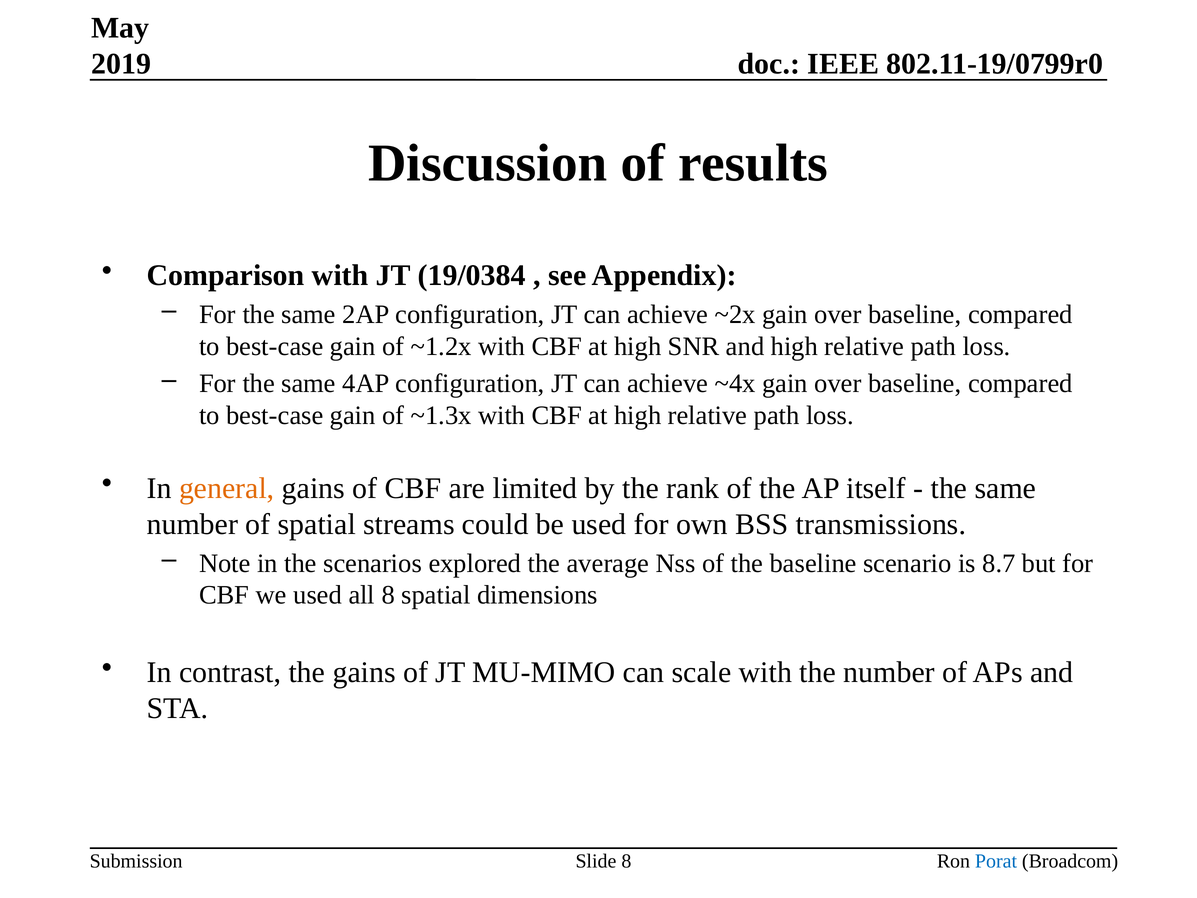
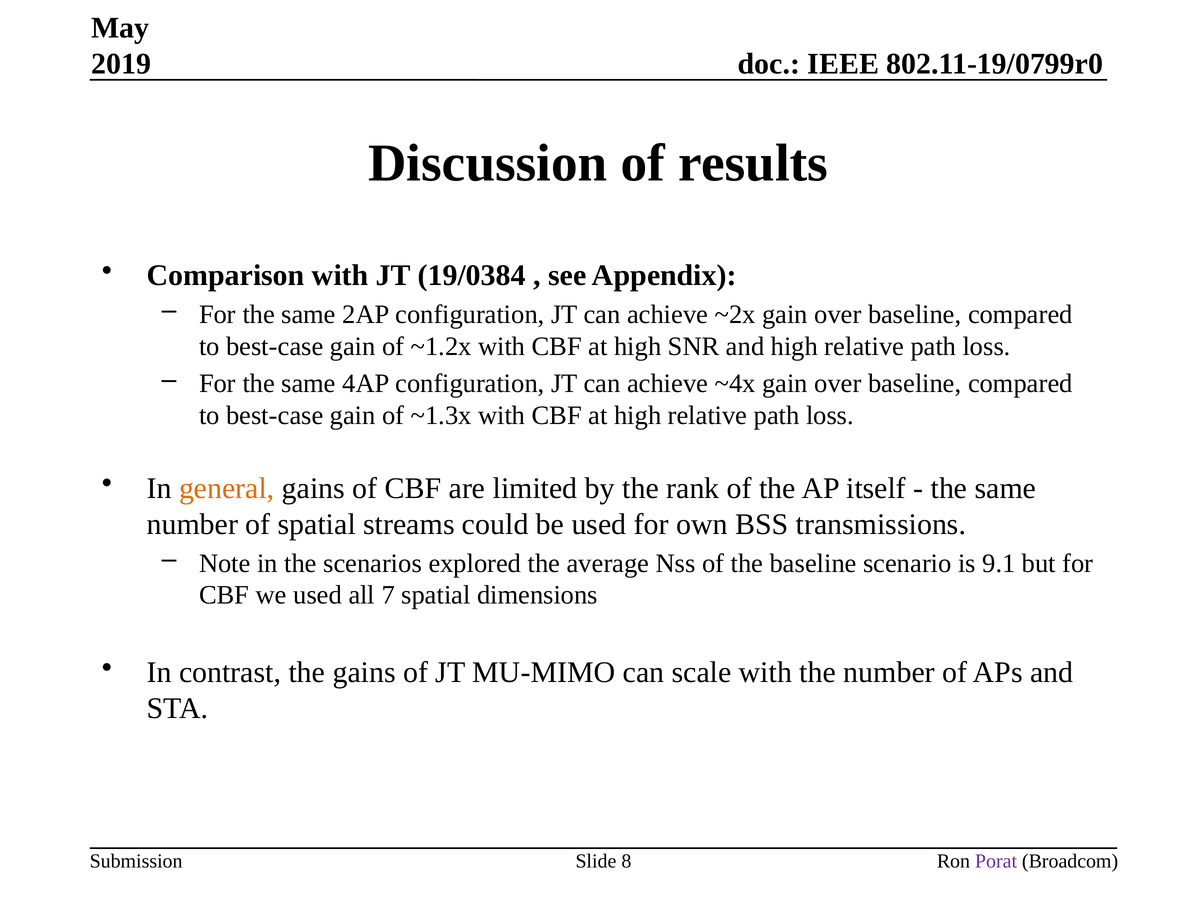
8.7: 8.7 -> 9.1
all 8: 8 -> 7
Porat colour: blue -> purple
